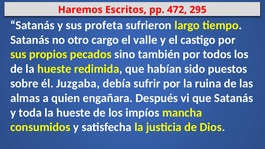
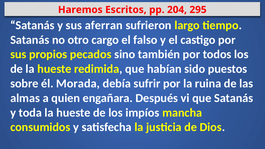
472: 472 -> 204
profeta: profeta -> aferran
valle: valle -> falso
Juzgaba: Juzgaba -> Morada
